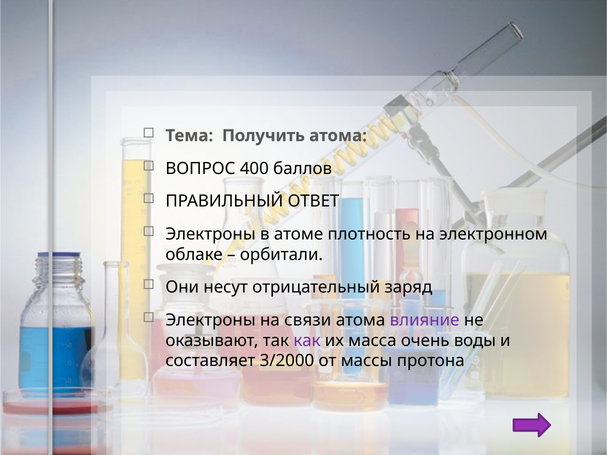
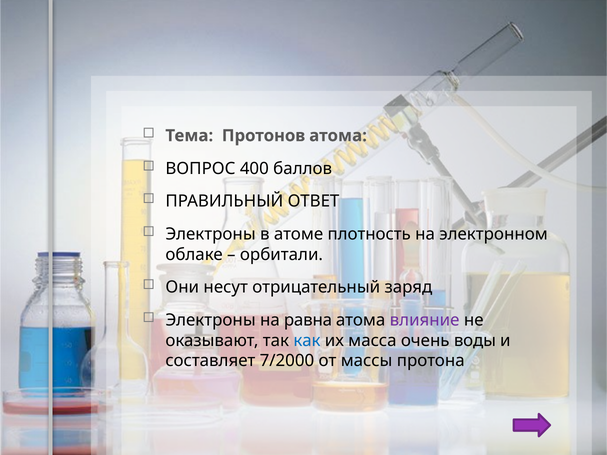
Получить: Получить -> Протонов
связи: связи -> равна
как colour: purple -> blue
3/2000: 3/2000 -> 7/2000
